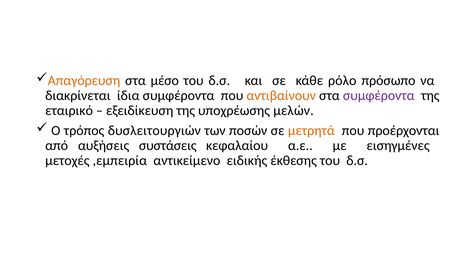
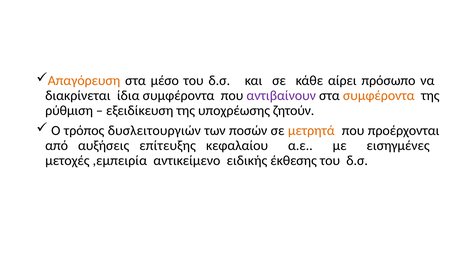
ρόλο: ρόλο -> αίρει
αντιβαίνουν colour: orange -> purple
συμφέροντα at (379, 95) colour: purple -> orange
εταιρικό: εταιρικό -> ρύθμιση
μελών: μελών -> ζητούν
συστάσεις: συστάσεις -> επίτευξης
